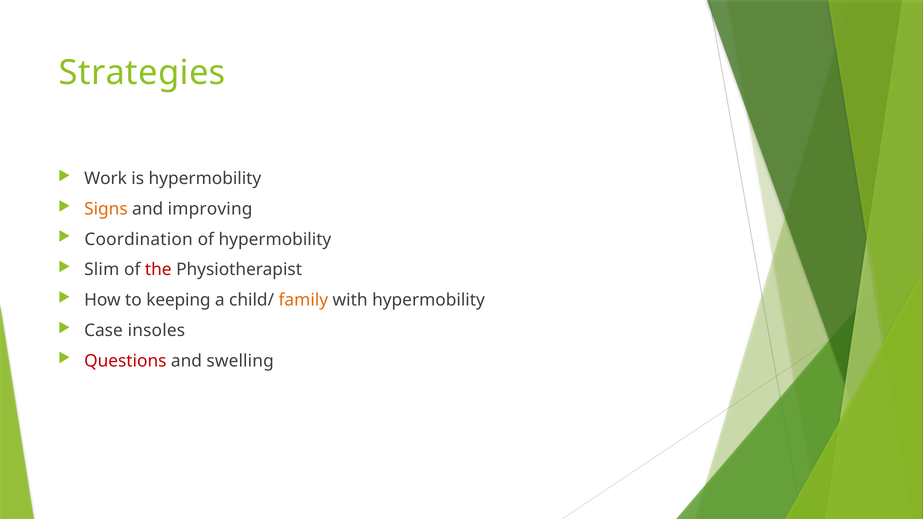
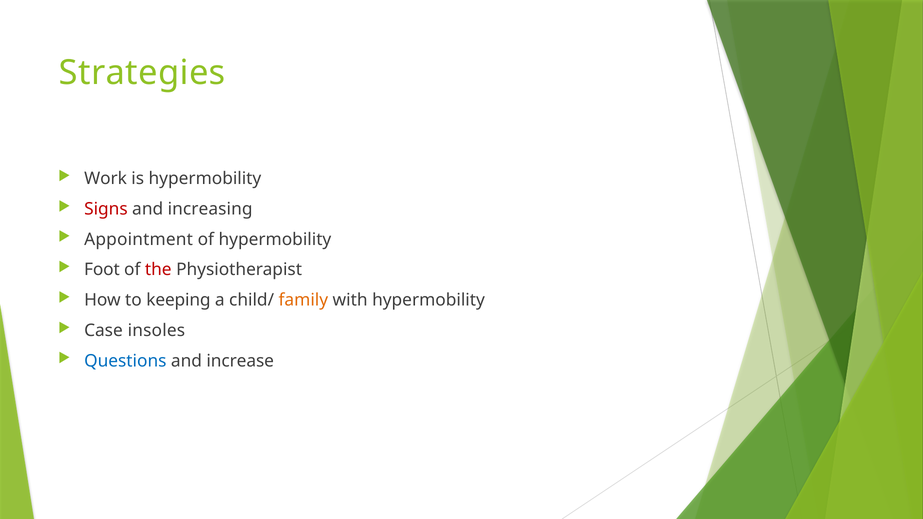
Signs colour: orange -> red
improving: improving -> increasing
Coordination: Coordination -> Appointment
Slim: Slim -> Foot
Questions colour: red -> blue
swelling: swelling -> increase
